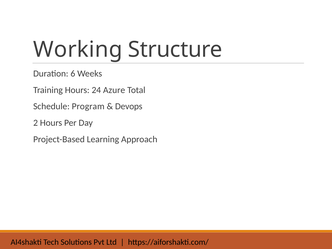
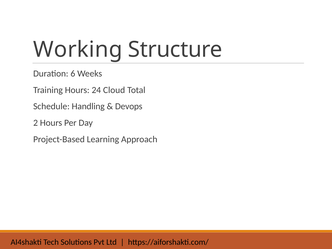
Azure: Azure -> Cloud
Program: Program -> Handling
